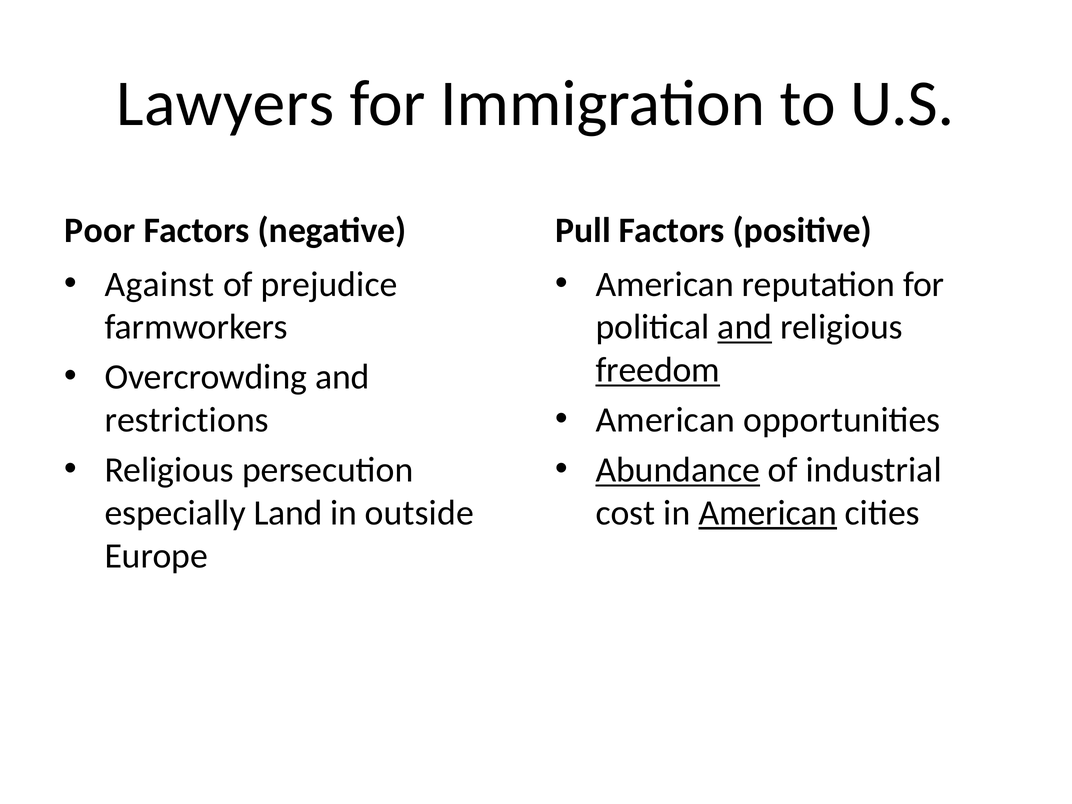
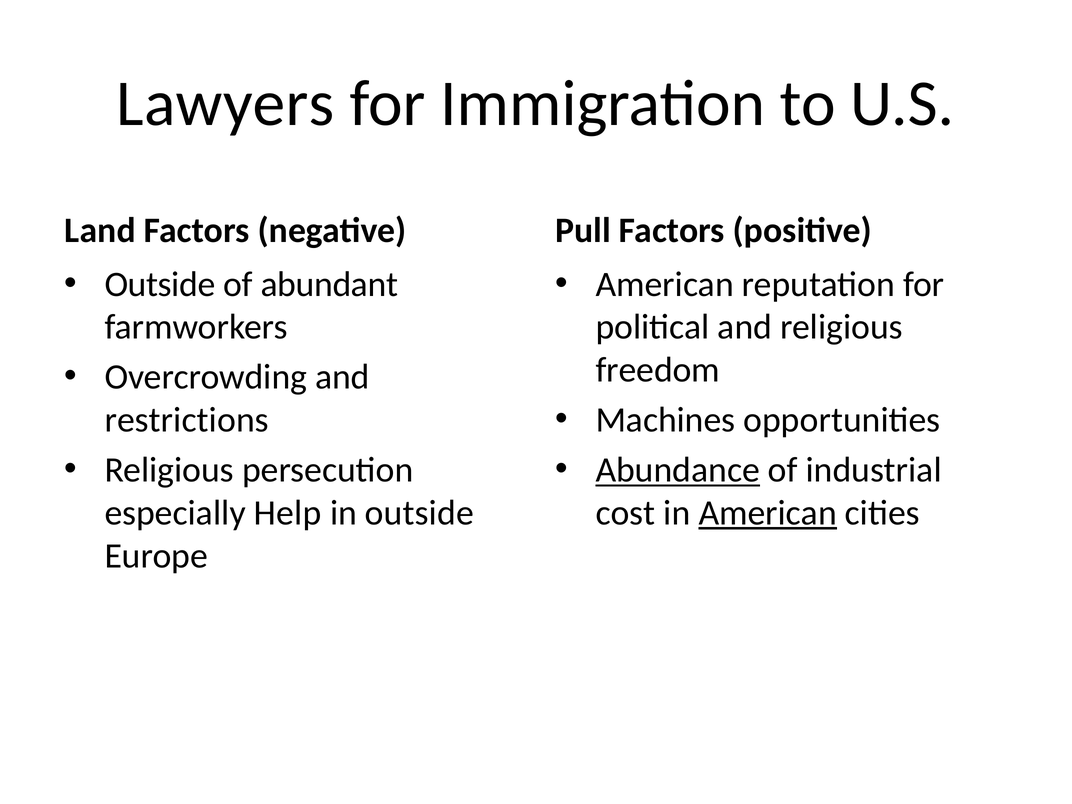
Poor: Poor -> Land
Against at (160, 284): Against -> Outside
prejudice: prejudice -> abundant
and at (745, 327) underline: present -> none
freedom underline: present -> none
American at (665, 420): American -> Machines
Land: Land -> Help
